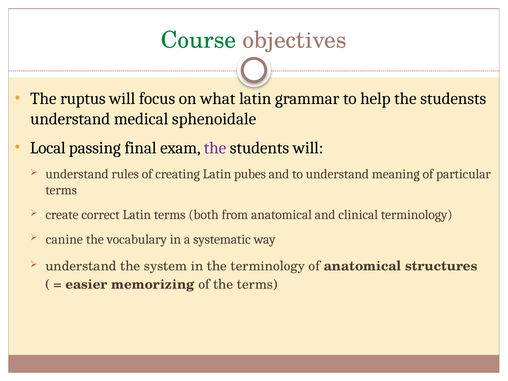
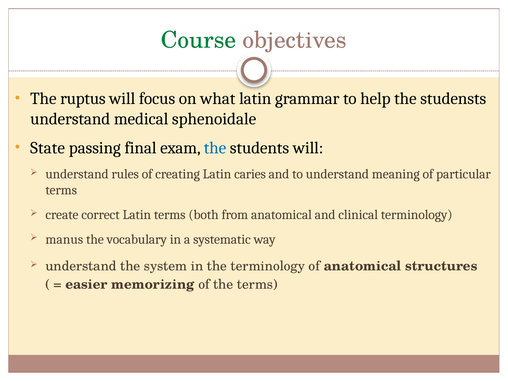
Local: Local -> State
the at (215, 148) colour: purple -> blue
pubes: pubes -> caries
canine: canine -> manus
